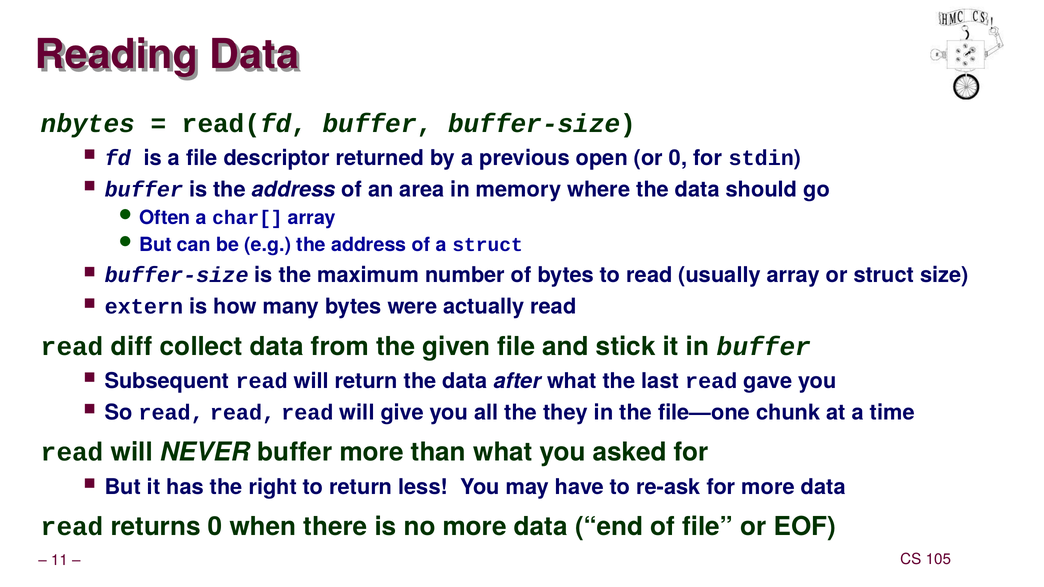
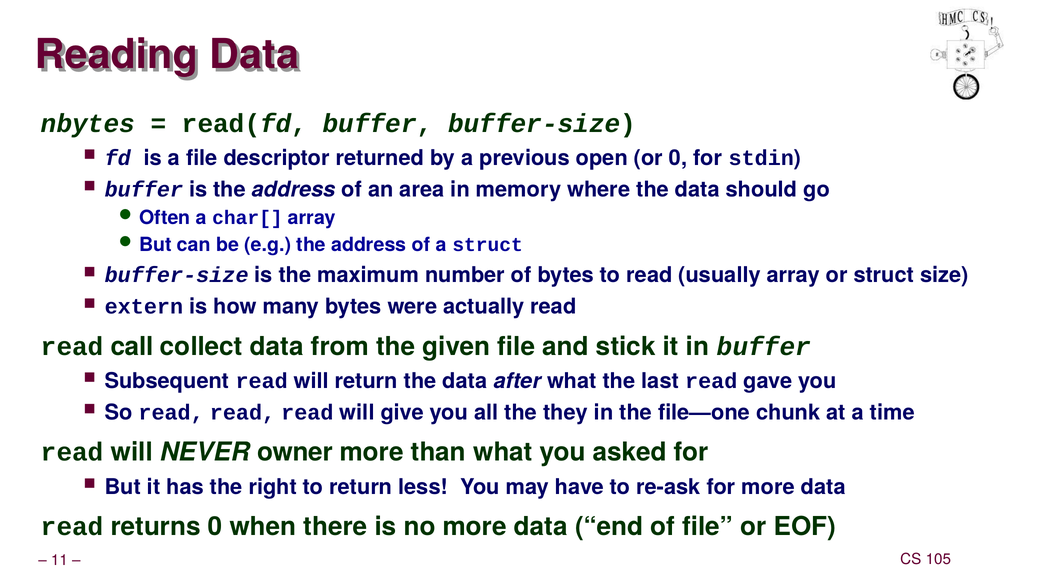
diff: diff -> call
NEVER buffer: buffer -> owner
